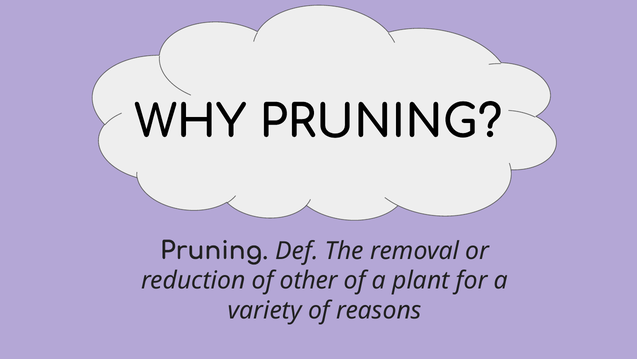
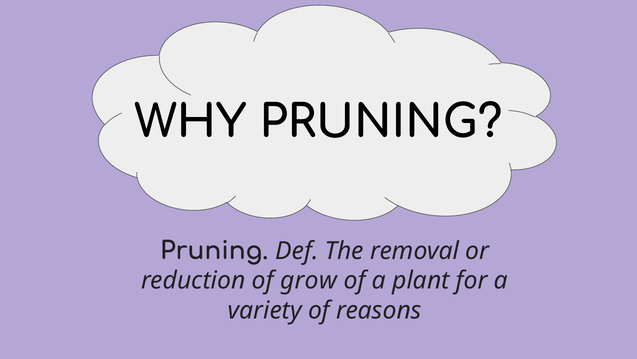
other: other -> grow
